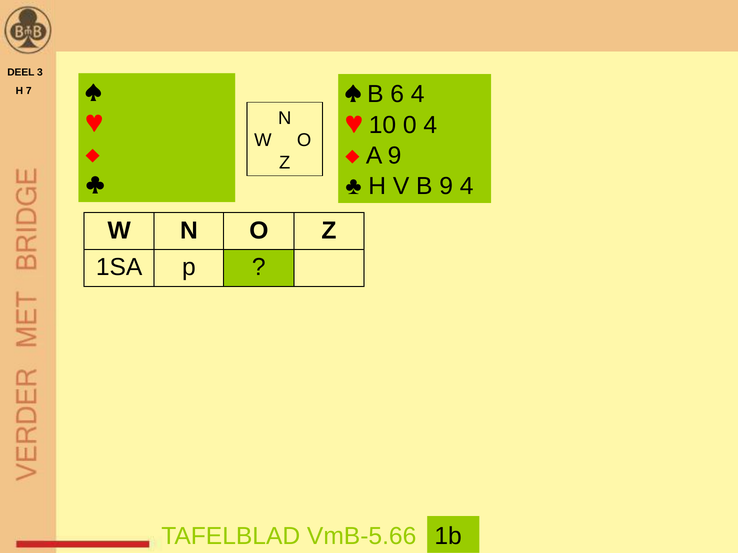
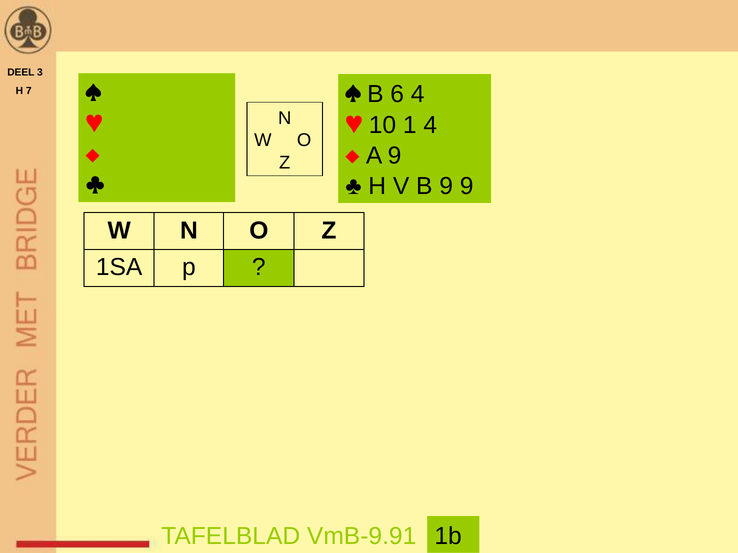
0: 0 -> 1
9 4: 4 -> 9
VmB-5.66: VmB-5.66 -> VmB-9.91
